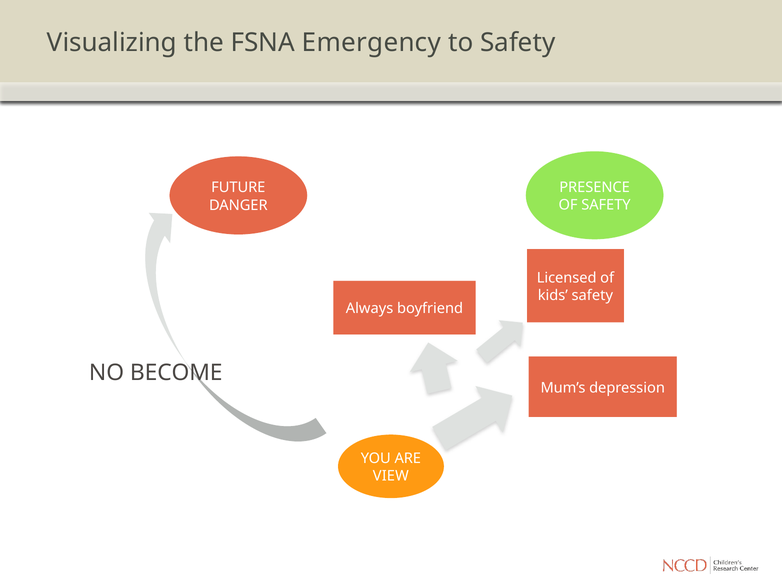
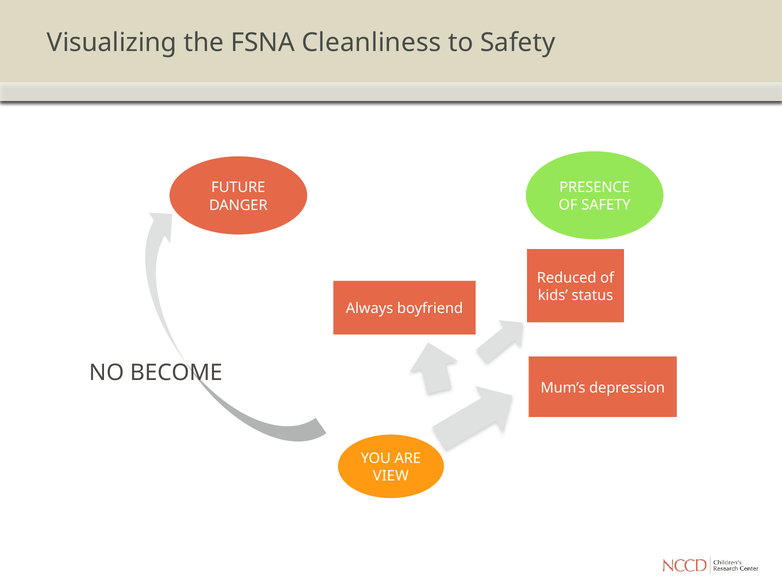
Emergency: Emergency -> Cleanliness
Licensed: Licensed -> Reduced
kids safety: safety -> status
